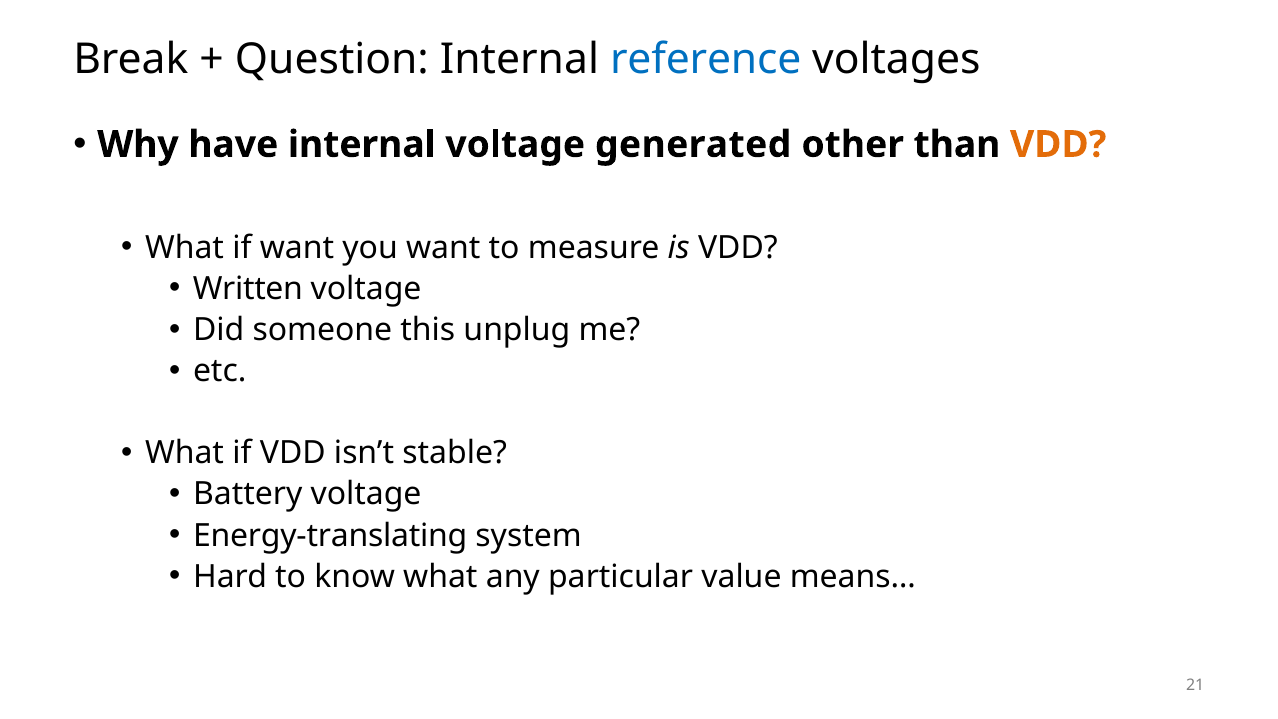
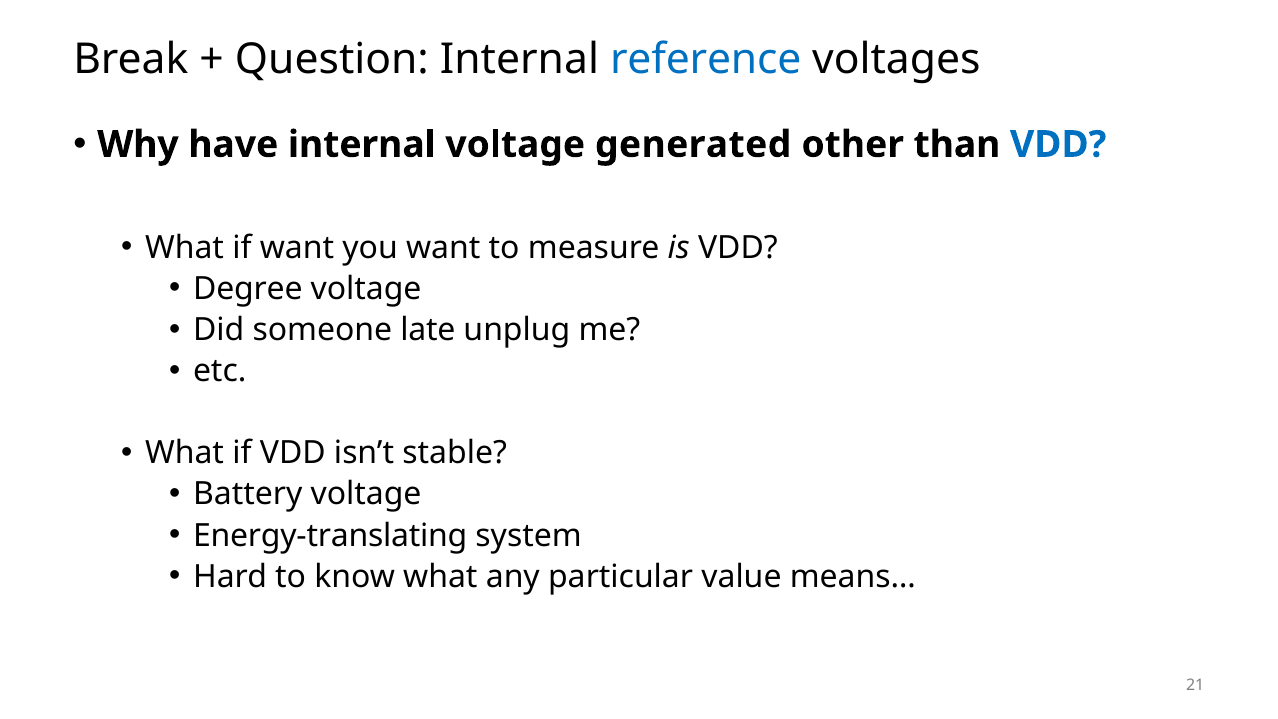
VDD at (1058, 145) colour: orange -> blue
Written: Written -> Degree
this: this -> late
